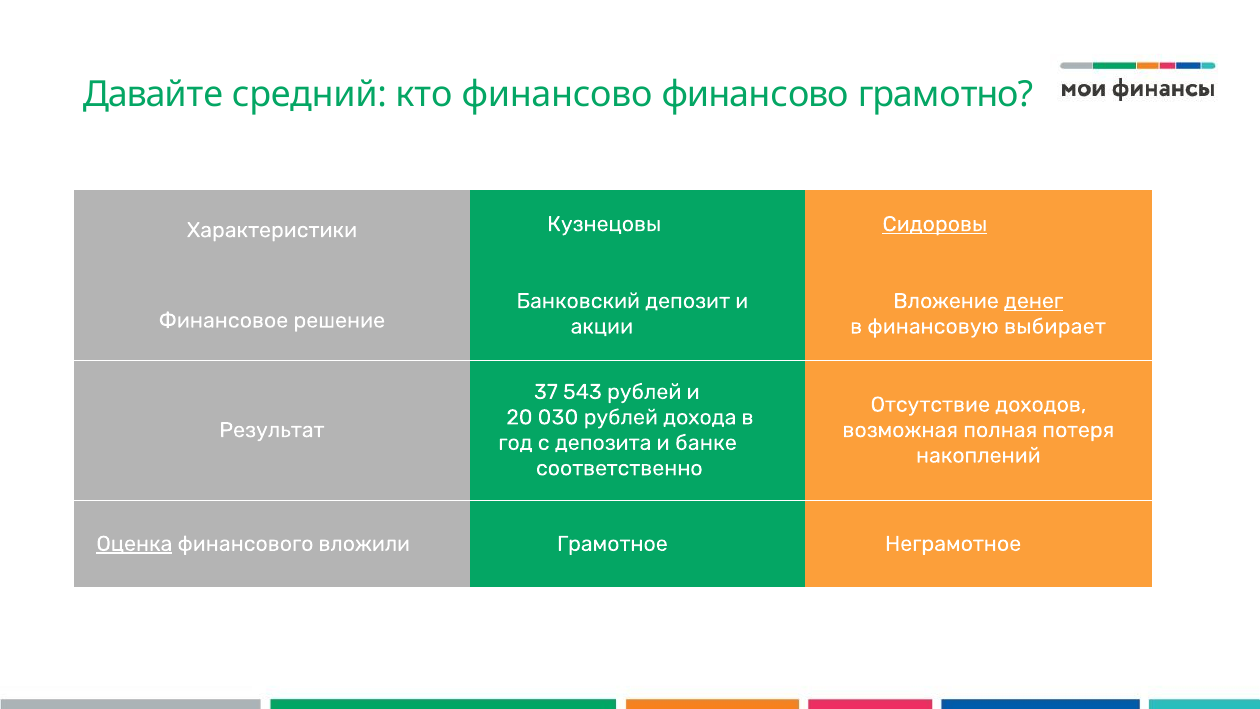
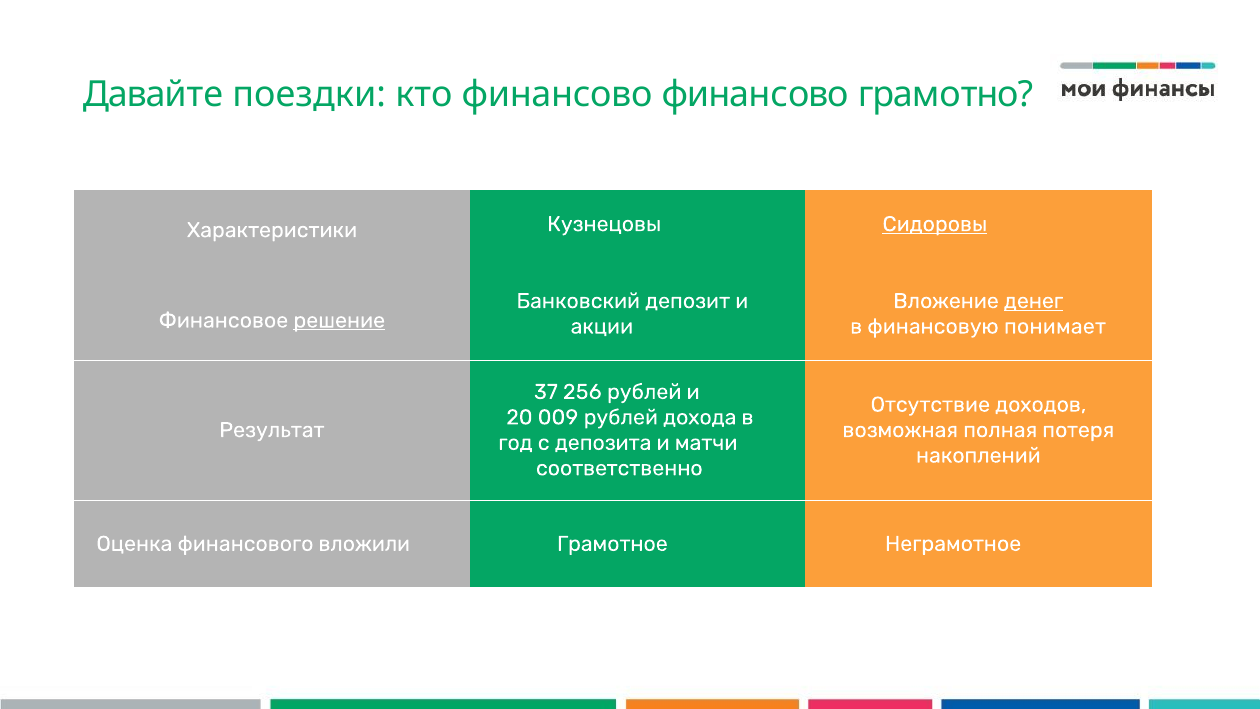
средний: средний -> поездки
решение underline: none -> present
выбирает: выбирает -> понимает
543: 543 -> 256
030: 030 -> 009
банке: банке -> матчи
Оценка underline: present -> none
